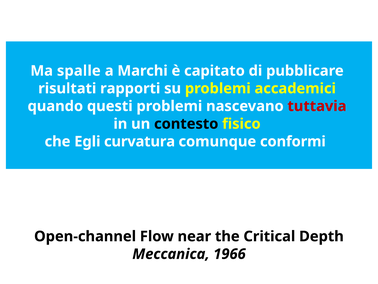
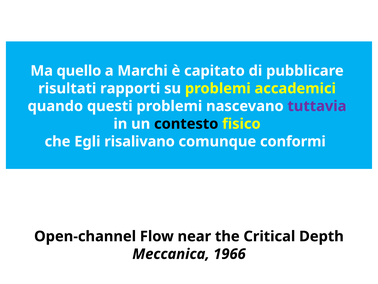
spalle: spalle -> quello
tuttavia colour: red -> purple
curvatura: curvatura -> risalivano
